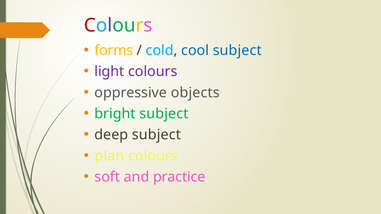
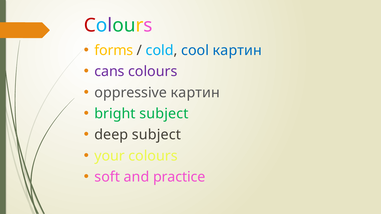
cool subject: subject -> картин
light: light -> cans
oppressive objects: objects -> картин
plan: plan -> your
